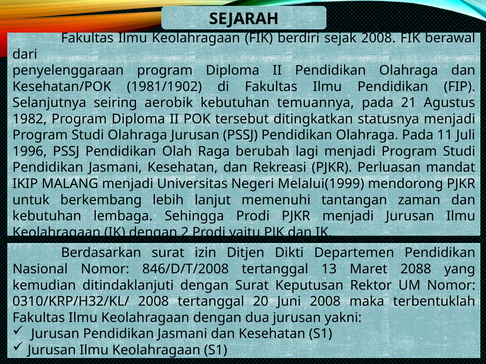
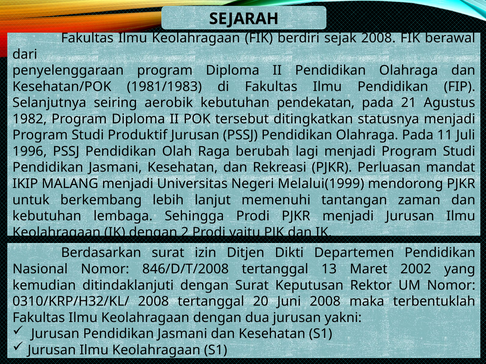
1981/1902: 1981/1902 -> 1981/1983
temuannya: temuannya -> pendekatan
Studi Olahraga: Olahraga -> Produktif
2088: 2088 -> 2002
